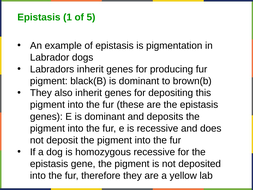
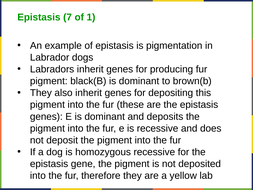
1: 1 -> 7
5: 5 -> 1
